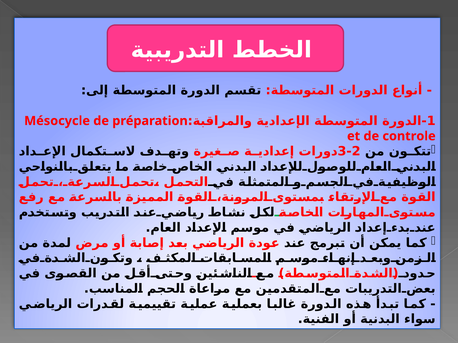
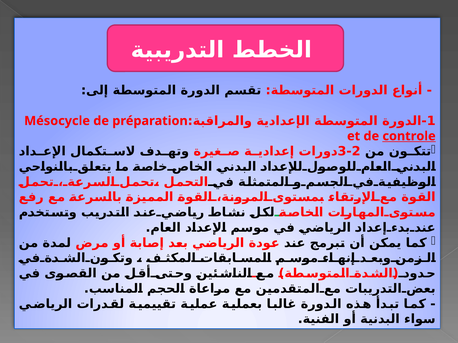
controle underline: none -> present
